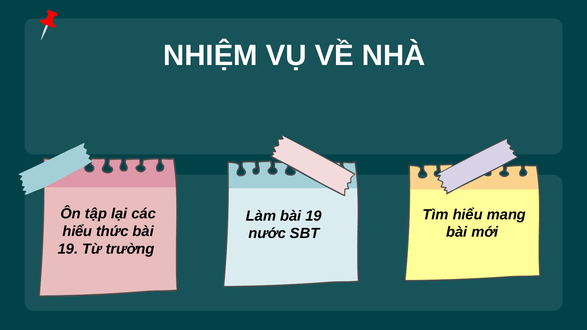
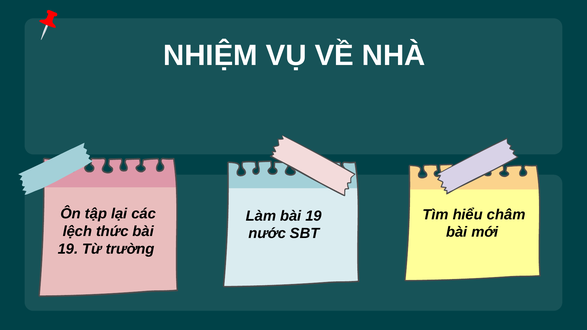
mang: mang -> châm
hiểu at (77, 232): hiểu -> lệch
